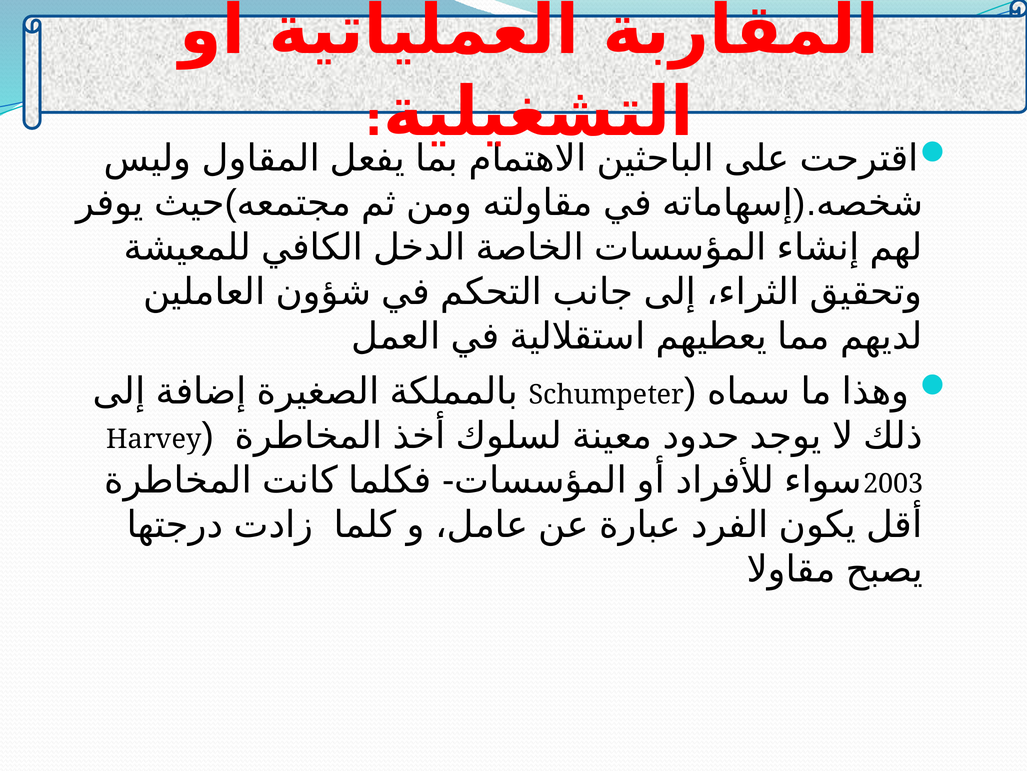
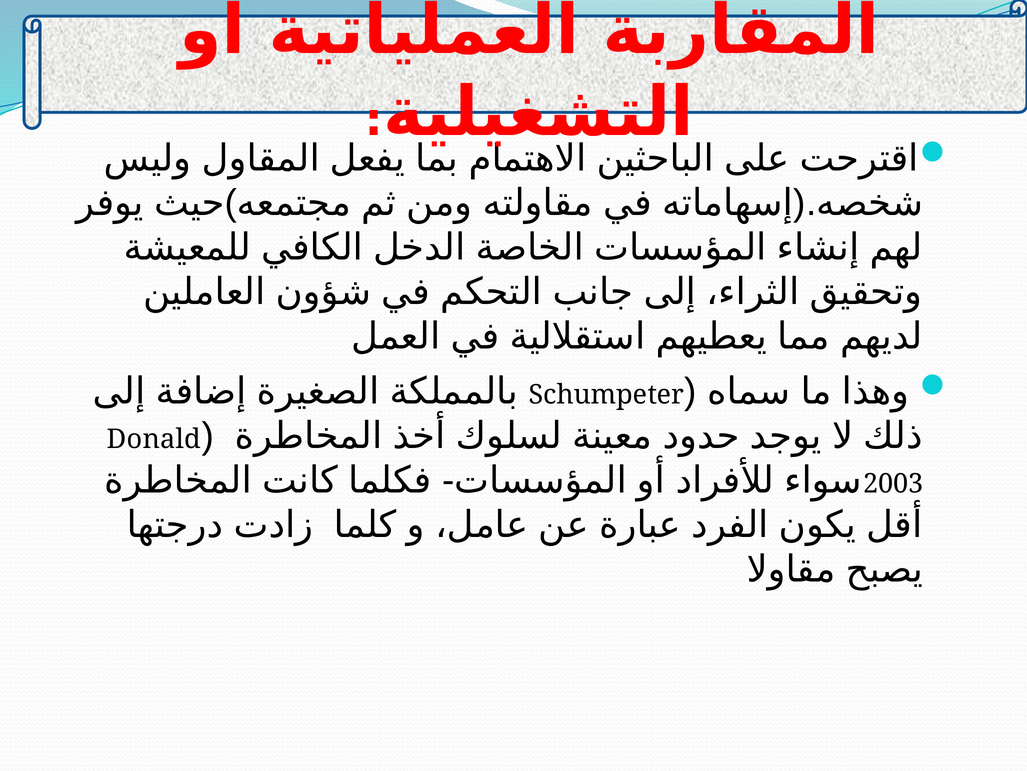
Harvey: Harvey -> Donald
